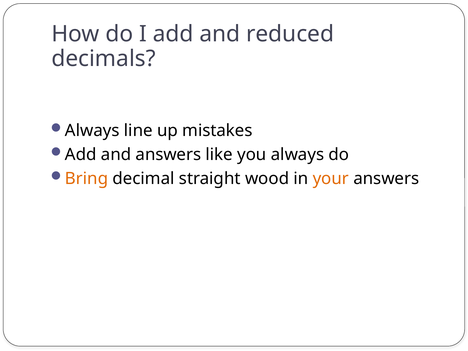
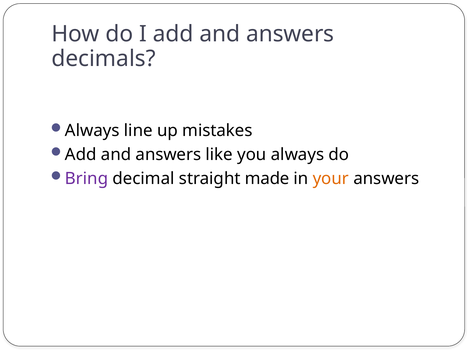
I add and reduced: reduced -> answers
Bring colour: orange -> purple
wood: wood -> made
